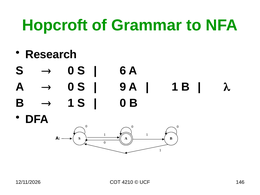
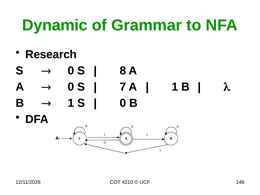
Hopcroft: Hopcroft -> Dynamic
6: 6 -> 8
9: 9 -> 7
